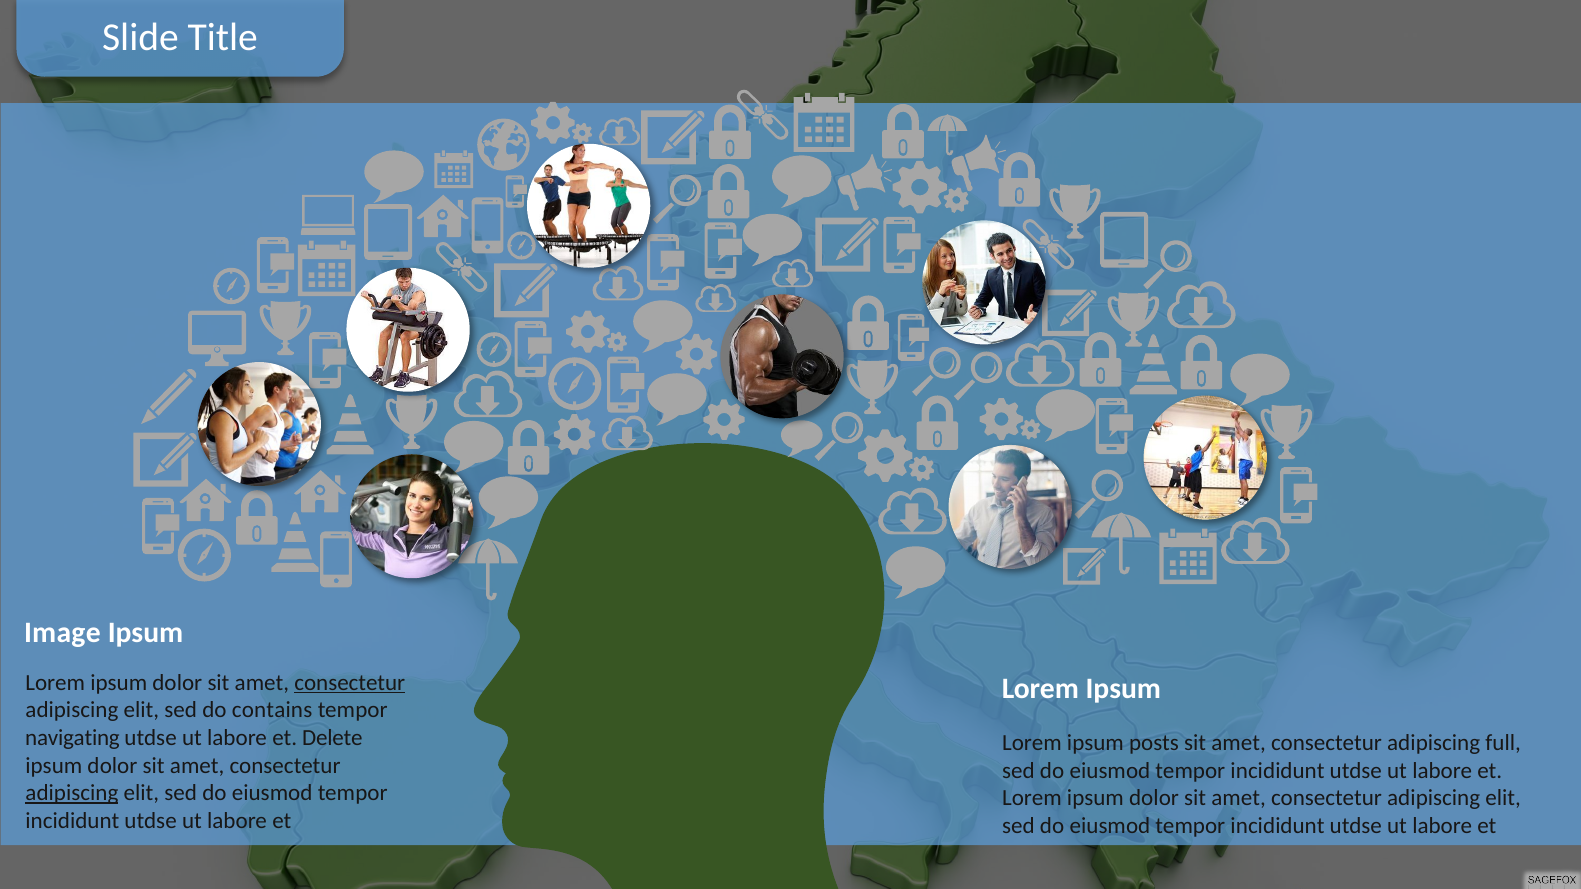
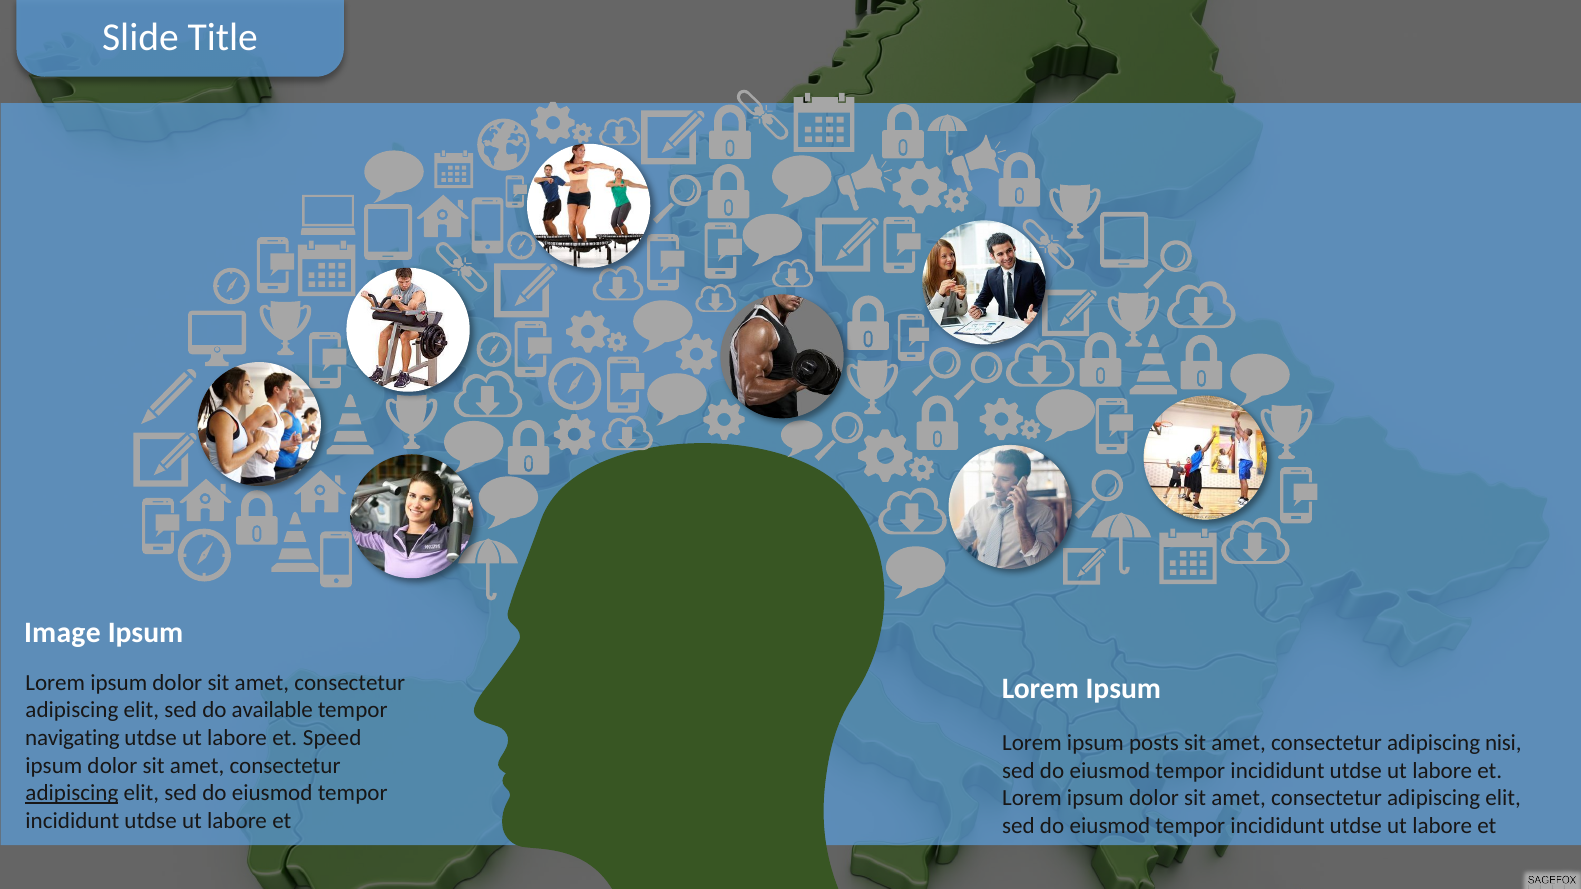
consectetur at (350, 683) underline: present -> none
contains: contains -> available
Delete: Delete -> Speed
full: full -> nisi
